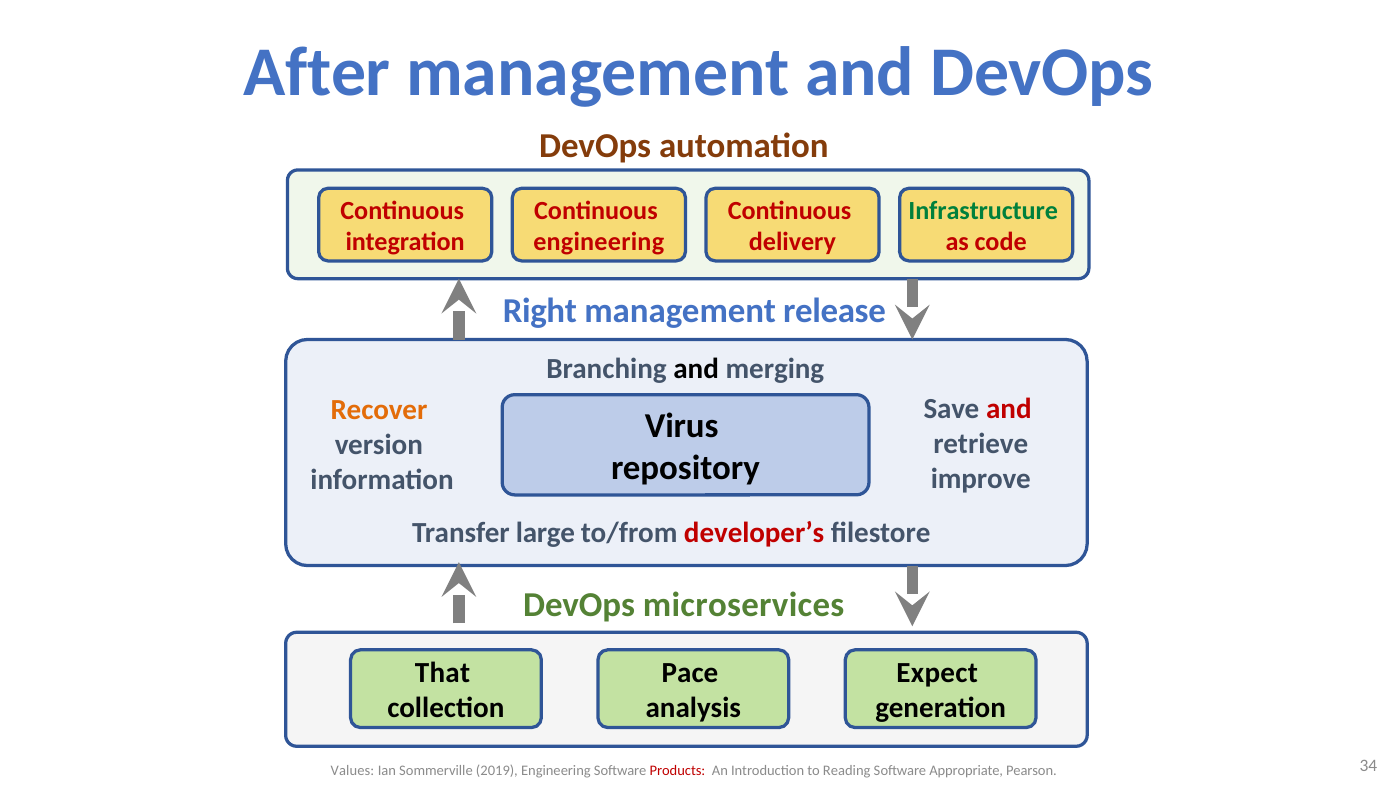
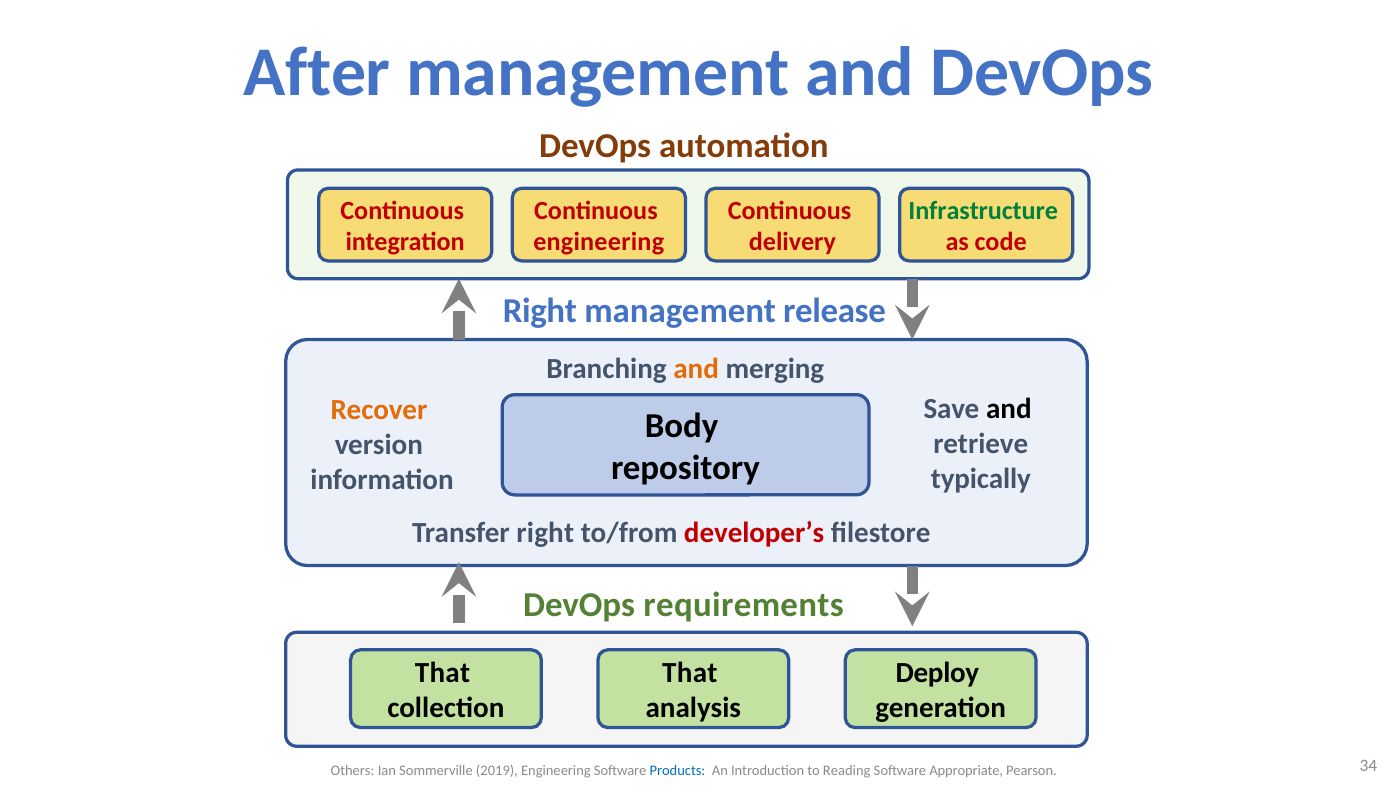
and at (696, 369) colour: black -> orange
and at (1009, 409) colour: red -> black
Virus: Virus -> Body
improve: improve -> typically
Transfer large: large -> right
microservices: microservices -> requirements
Pace at (690, 673): Pace -> That
Expect: Expect -> Deploy
Values: Values -> Others
Products colour: red -> blue
